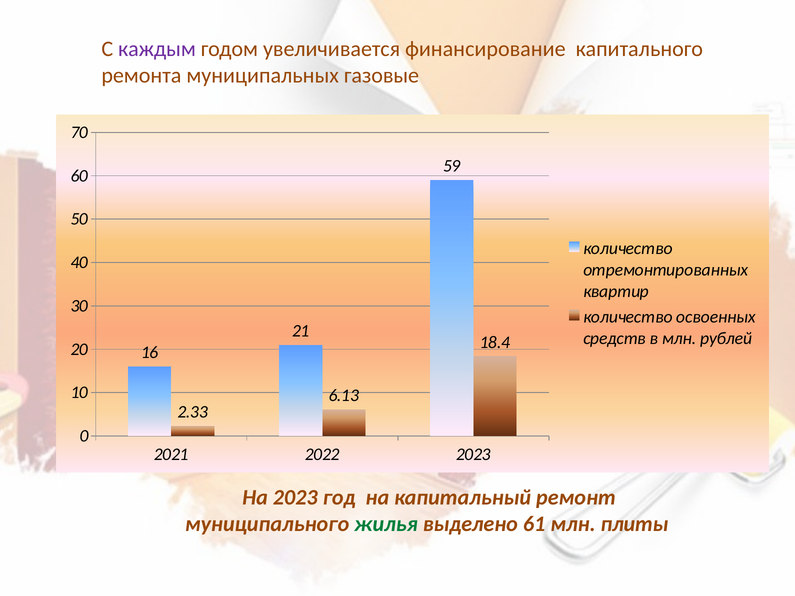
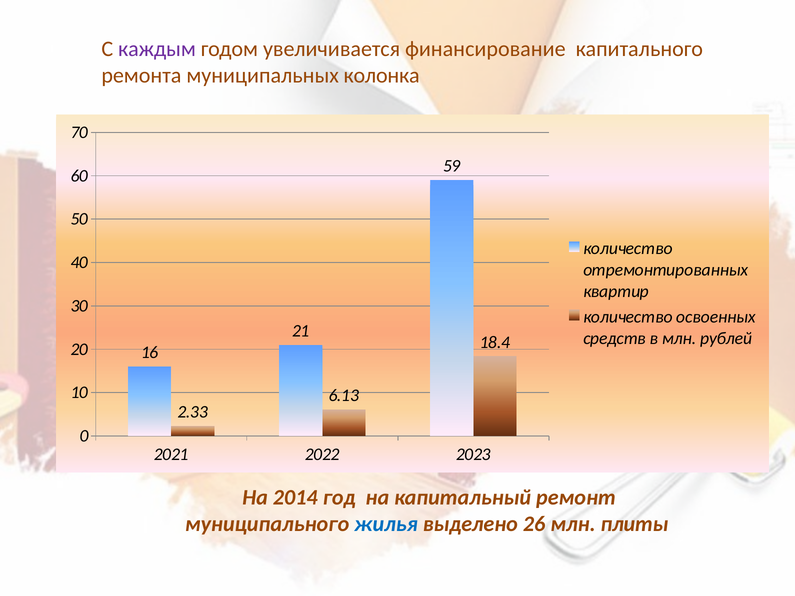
газовые: газовые -> колонка
На 2023: 2023 -> 2014
жилья colour: green -> blue
61: 61 -> 26
